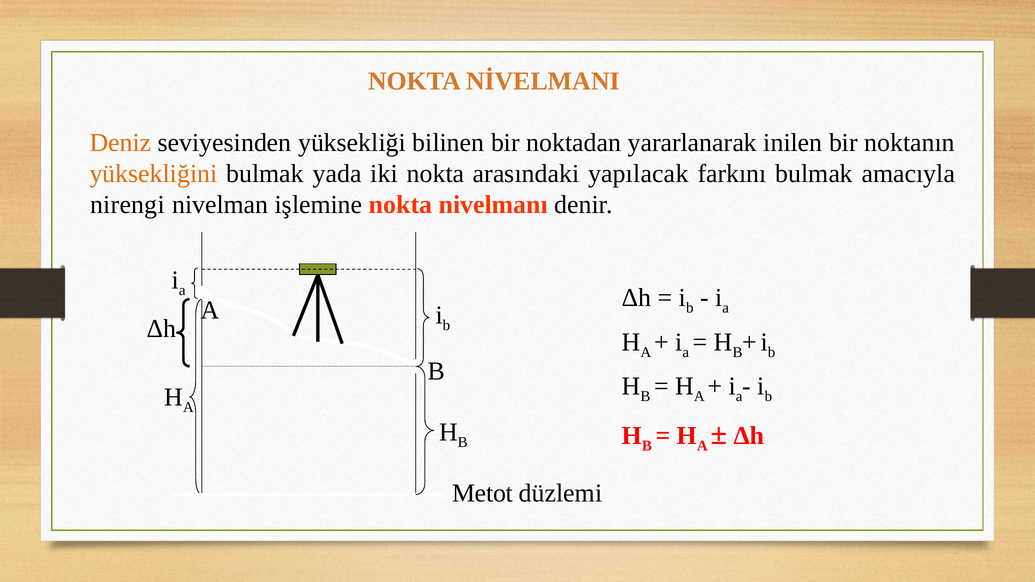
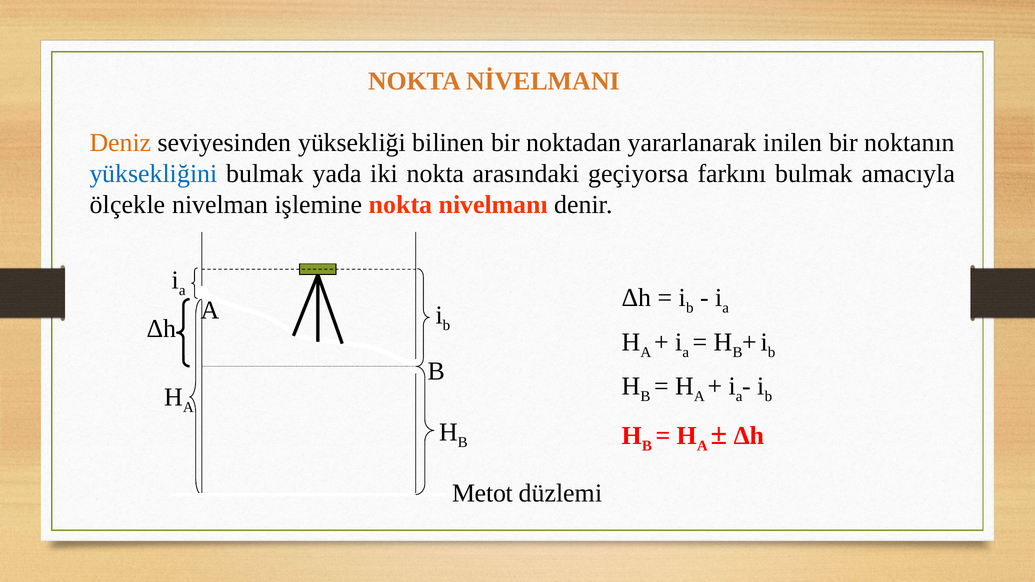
yüksekliğini colour: orange -> blue
yapılacak: yapılacak -> geçiyorsa
nirengi: nirengi -> ölçekle
